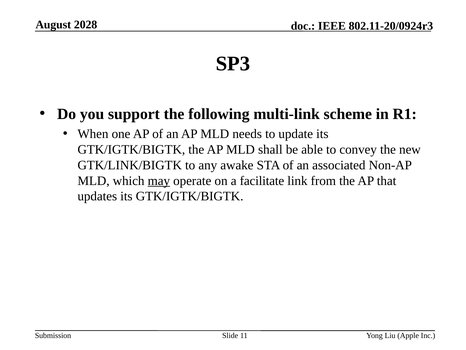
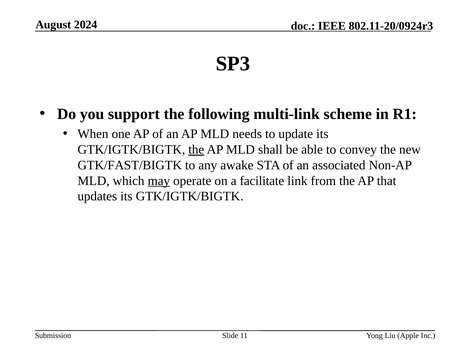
2028: 2028 -> 2024
the at (196, 149) underline: none -> present
GTK/LINK/BIGTK: GTK/LINK/BIGTK -> GTK/FAST/BIGTK
